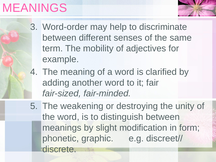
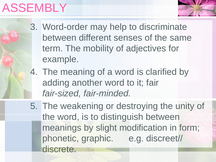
MEANINGS at (35, 8): MEANINGS -> ASSEMBLY
